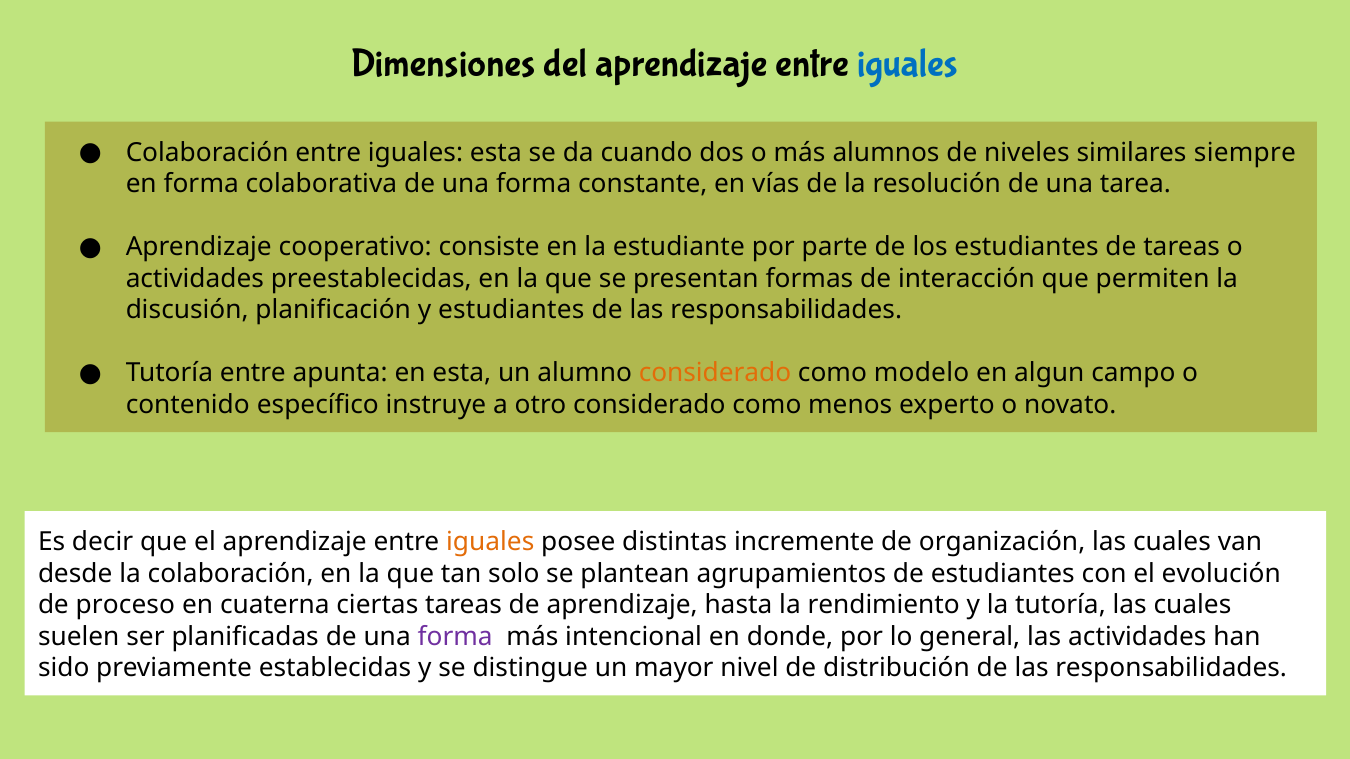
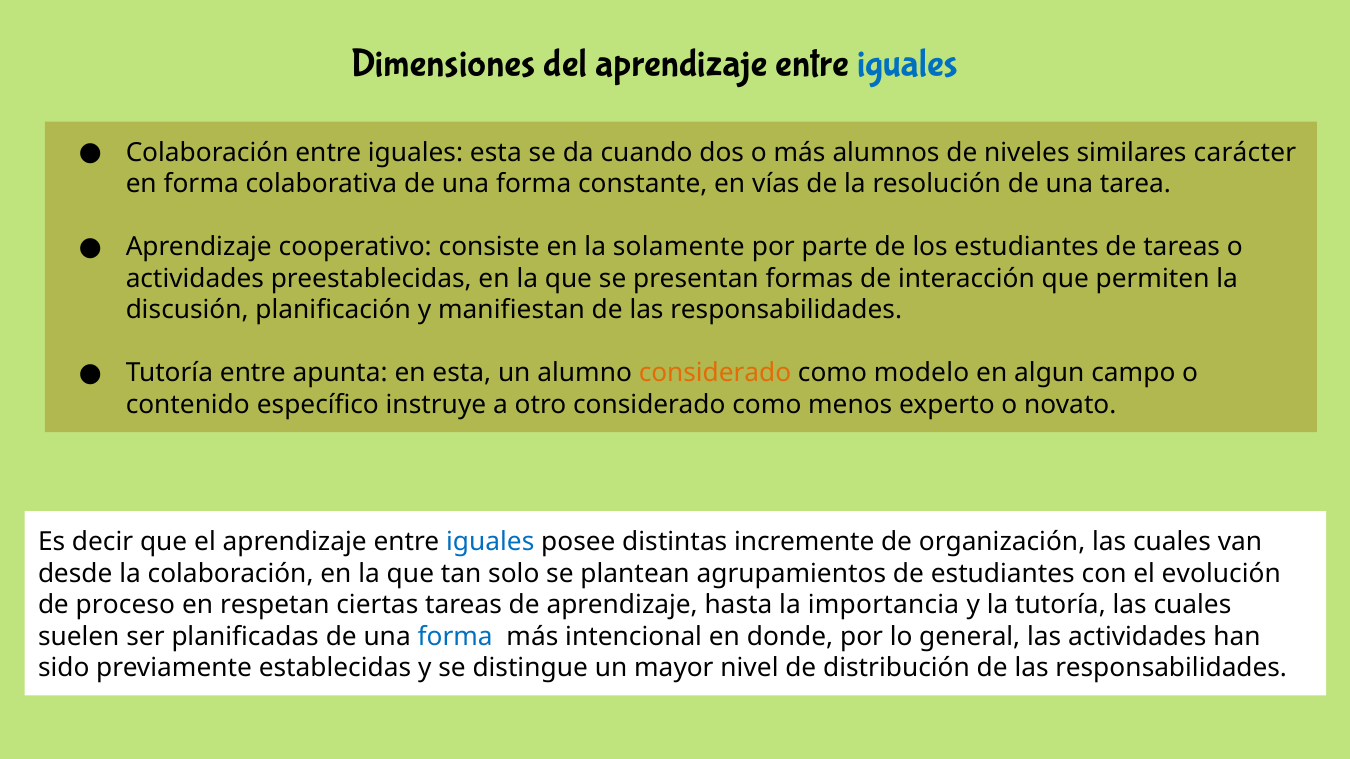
siempre: siempre -> carácter
estudiante: estudiante -> solamente
y estudiantes: estudiantes -> manifiestan
iguales at (490, 542) colour: orange -> blue
cuaterna: cuaterna -> respetan
rendimiento: rendimiento -> importancia
forma at (455, 637) colour: purple -> blue
